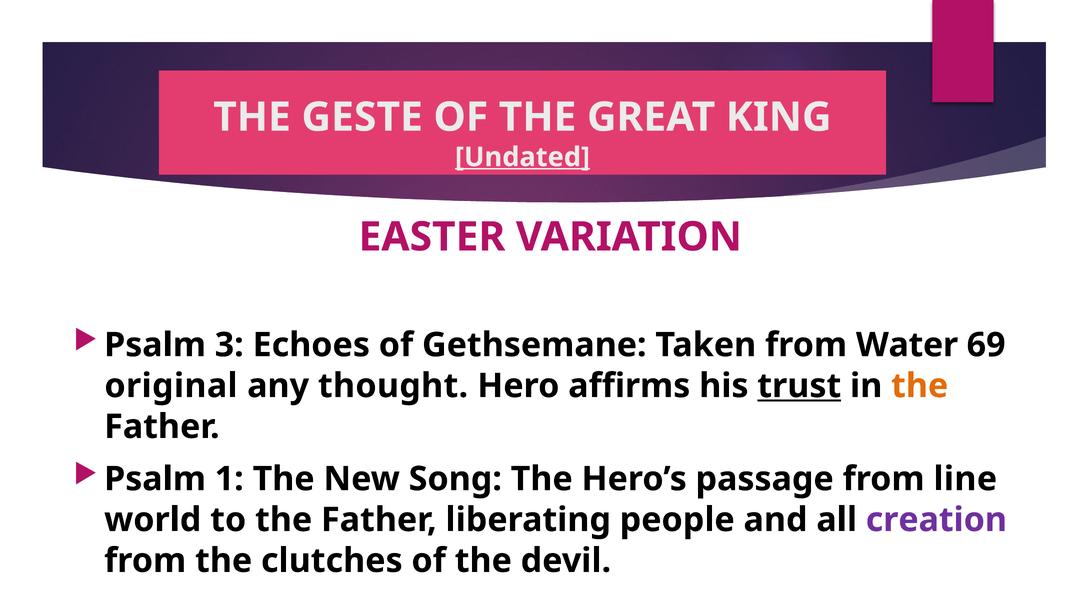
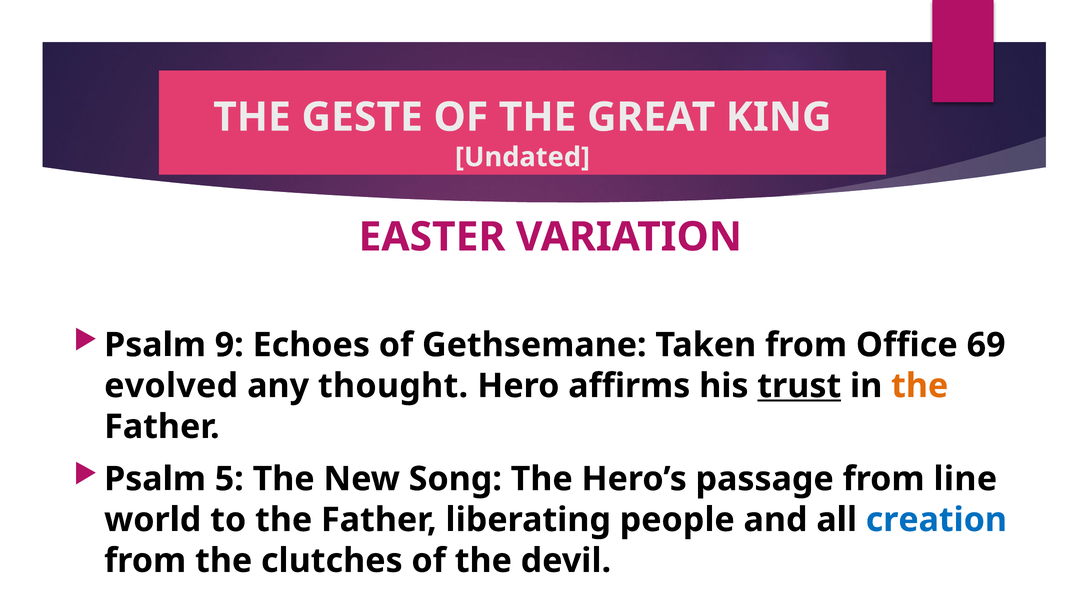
Undated underline: present -> none
3: 3 -> 9
Water: Water -> Office
original: original -> evolved
1: 1 -> 5
creation colour: purple -> blue
